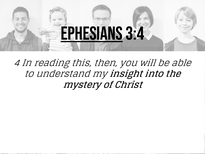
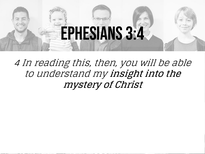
Ephesians underline: present -> none
